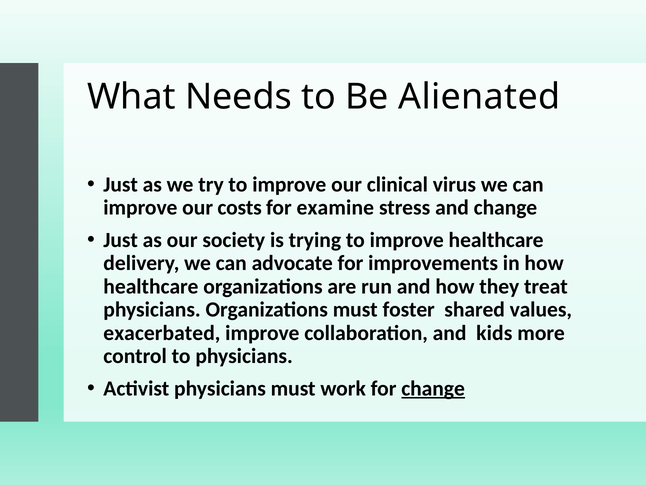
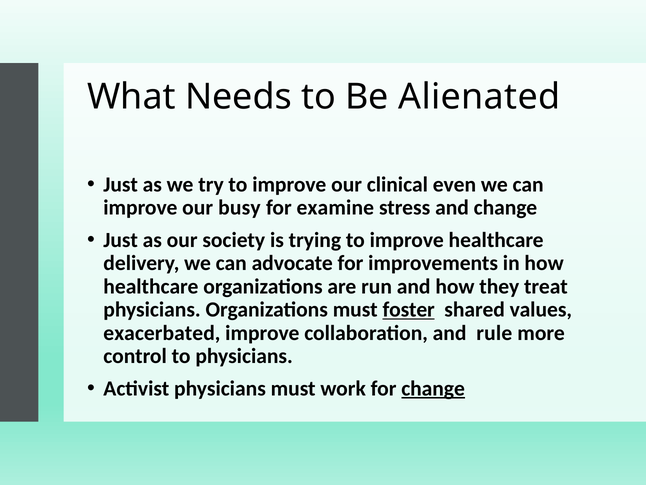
virus: virus -> even
costs: costs -> busy
foster underline: none -> present
kids: kids -> rule
